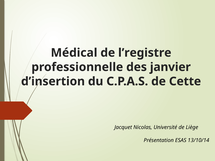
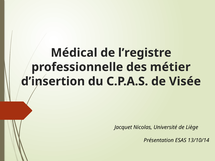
janvier: janvier -> métier
Cette: Cette -> Visée
